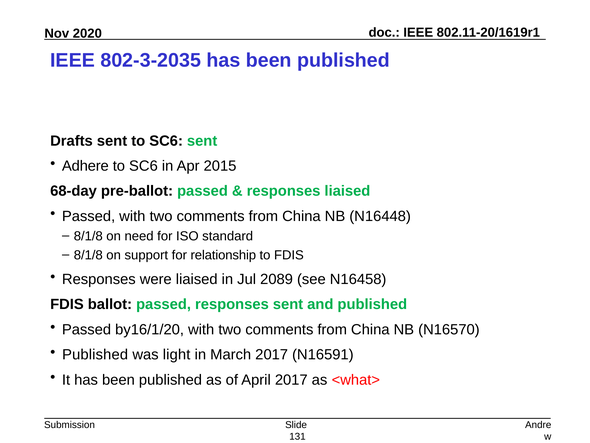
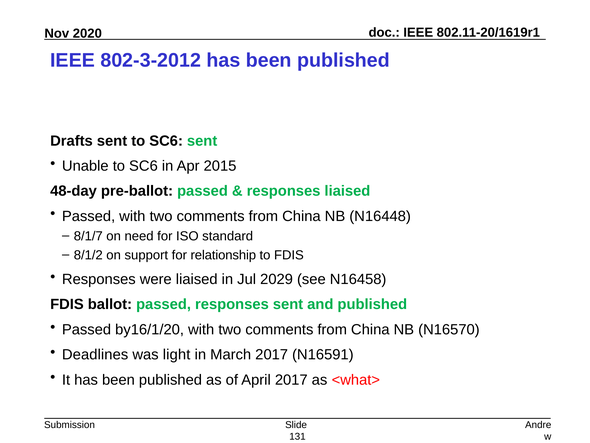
802-3-2035: 802-3-2035 -> 802-3-2012
Adhere: Adhere -> Unable
68-day: 68-day -> 48-day
8/1/8 at (88, 236): 8/1/8 -> 8/1/7
8/1/8 at (88, 255): 8/1/8 -> 8/1/2
2089: 2089 -> 2029
Published at (95, 354): Published -> Deadlines
